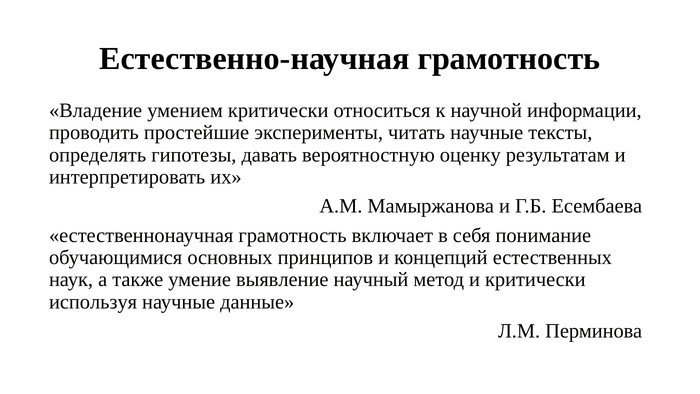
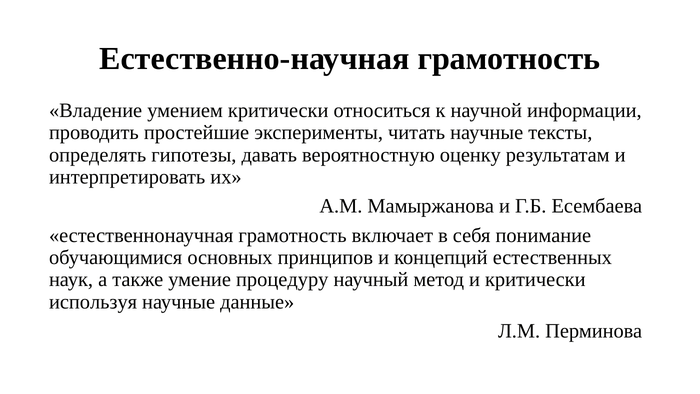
выявление: выявление -> процедуру
